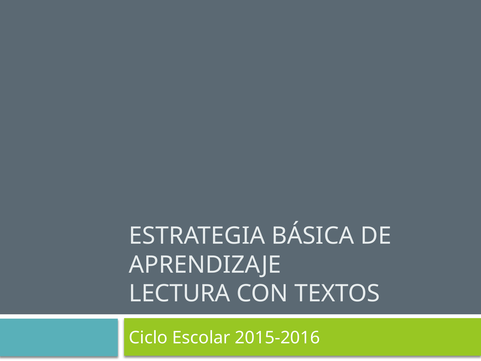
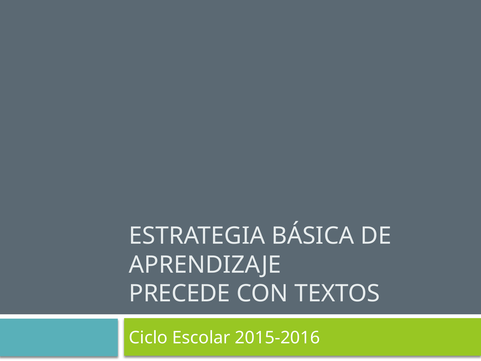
LECTURA: LECTURA -> PRECEDE
